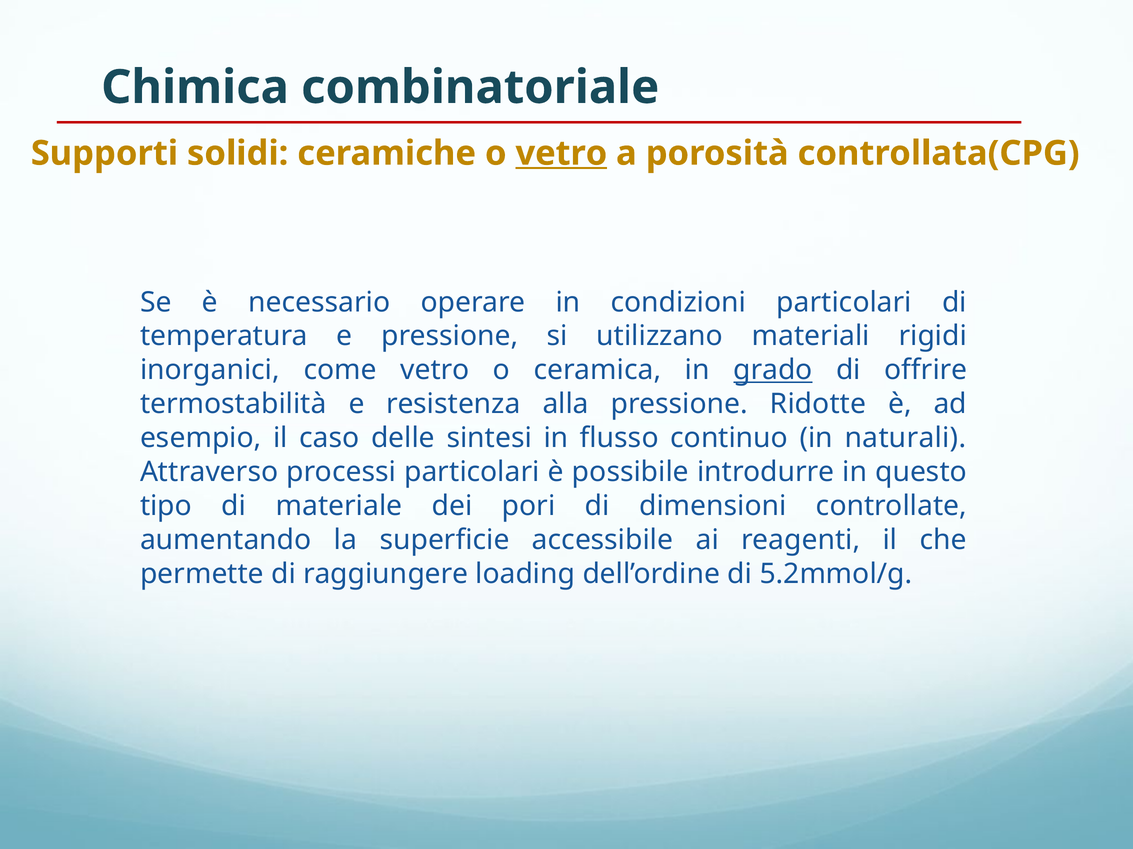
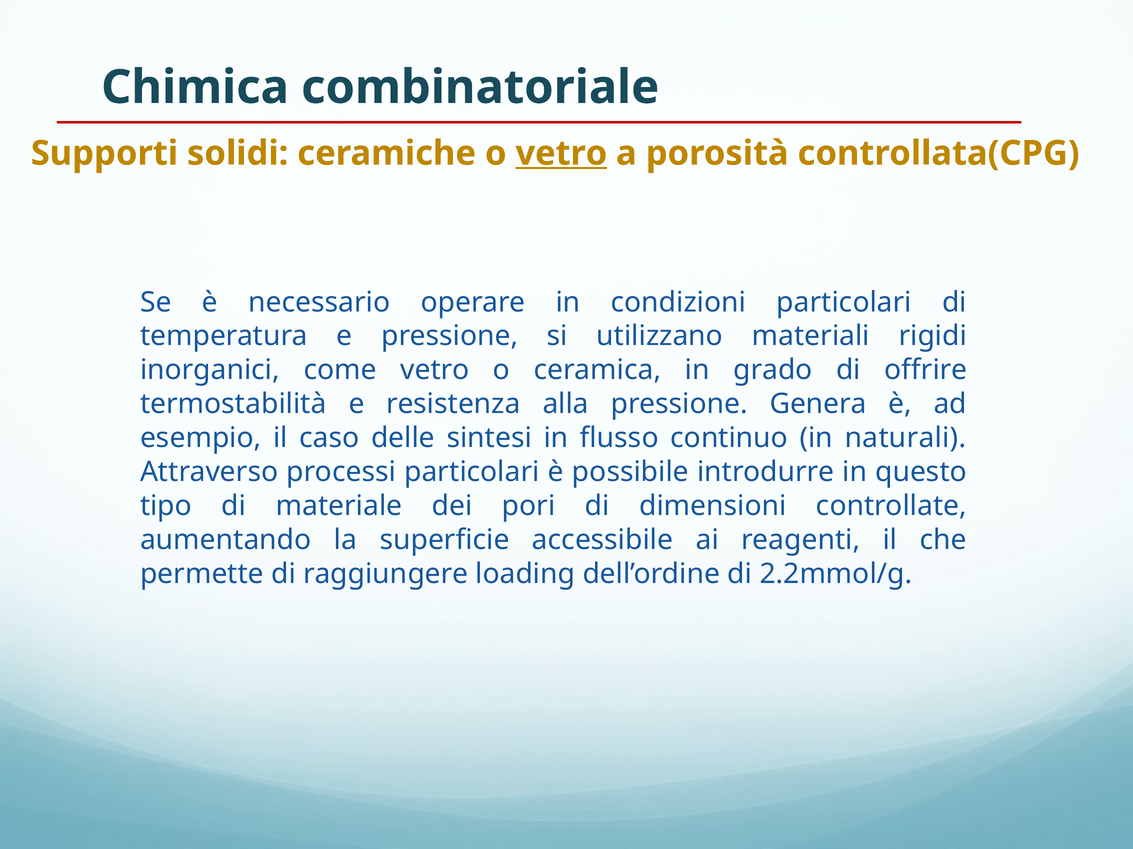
grado underline: present -> none
Ridotte: Ridotte -> Genera
5.2mmol/g: 5.2mmol/g -> 2.2mmol/g
